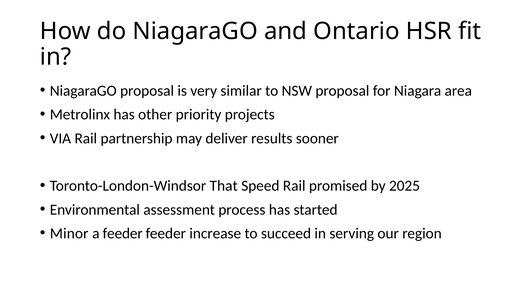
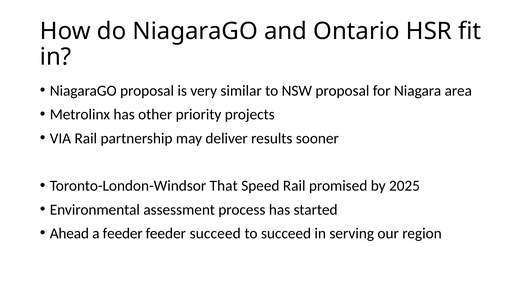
Minor: Minor -> Ahead
feeder increase: increase -> succeed
